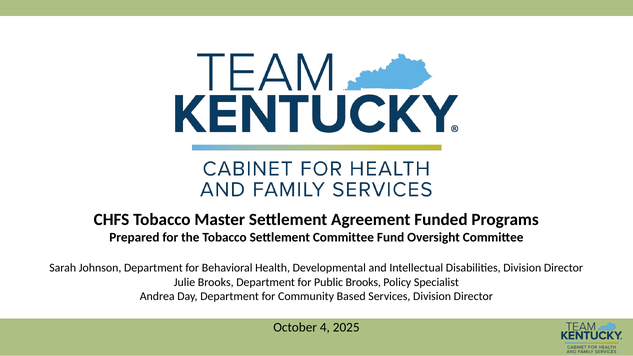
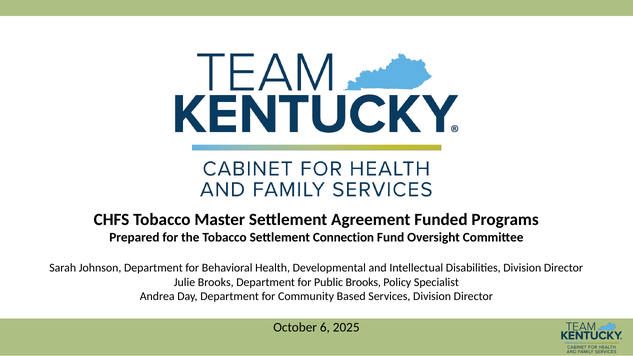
Settlement Committee: Committee -> Connection
4: 4 -> 6
